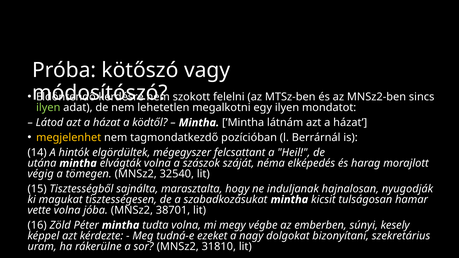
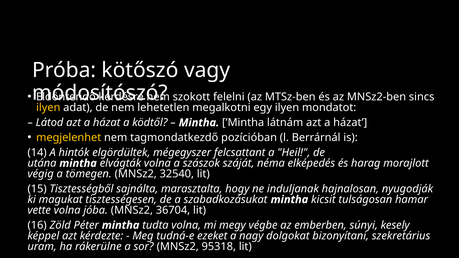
ilyen at (48, 108) colour: light green -> yellow
38701: 38701 -> 36704
31810: 31810 -> 95318
